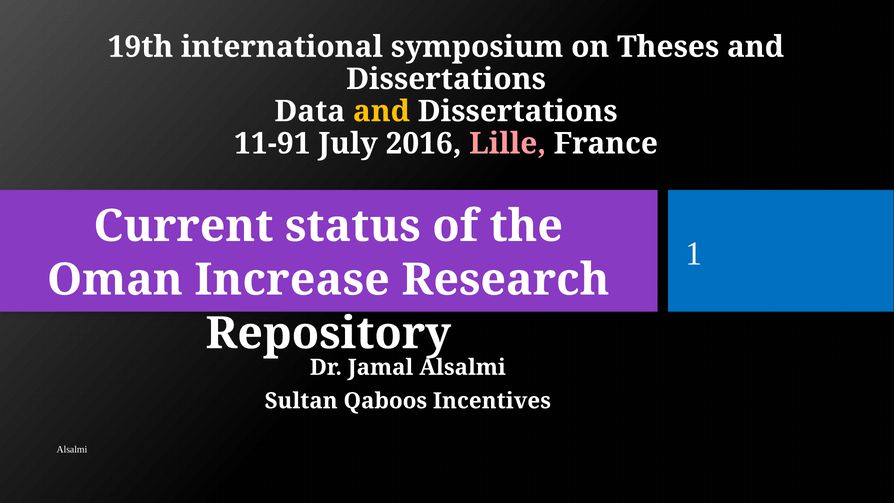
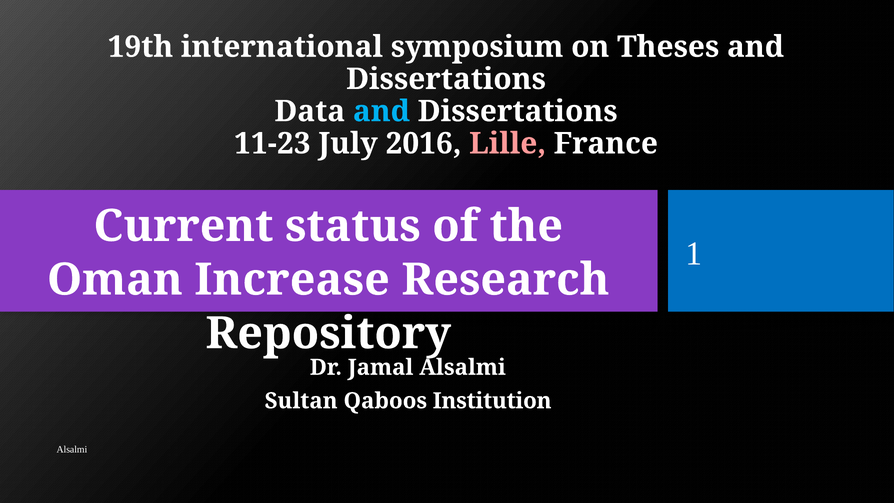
and at (381, 111) colour: yellow -> light blue
11-91: 11-91 -> 11-23
Incentives: Incentives -> Institution
